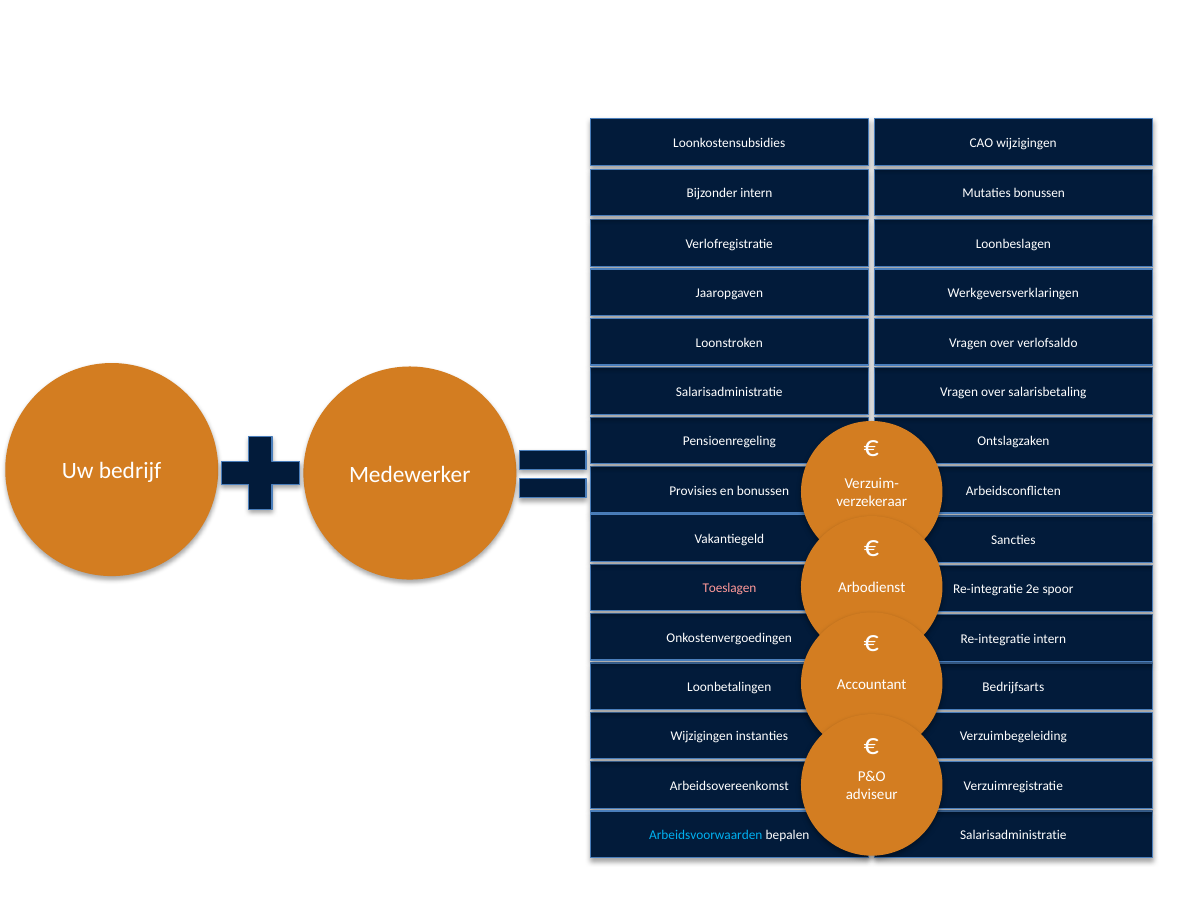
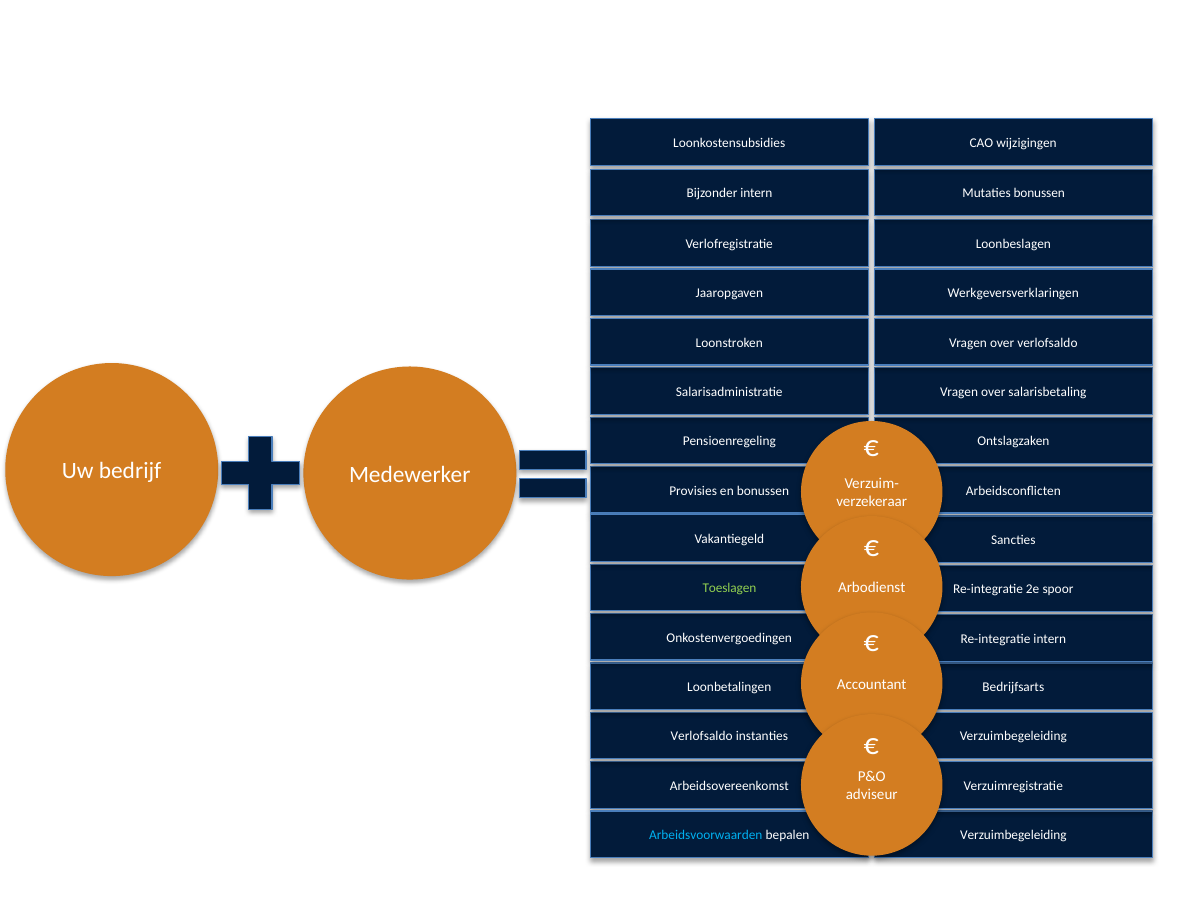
Toeslagen colour: pink -> light green
Wijzigingen at (702, 736): Wijzigingen -> Verlofsaldo
Salarisadministratie at (1013, 835): Salarisadministratie -> Verzuimbegeleiding
